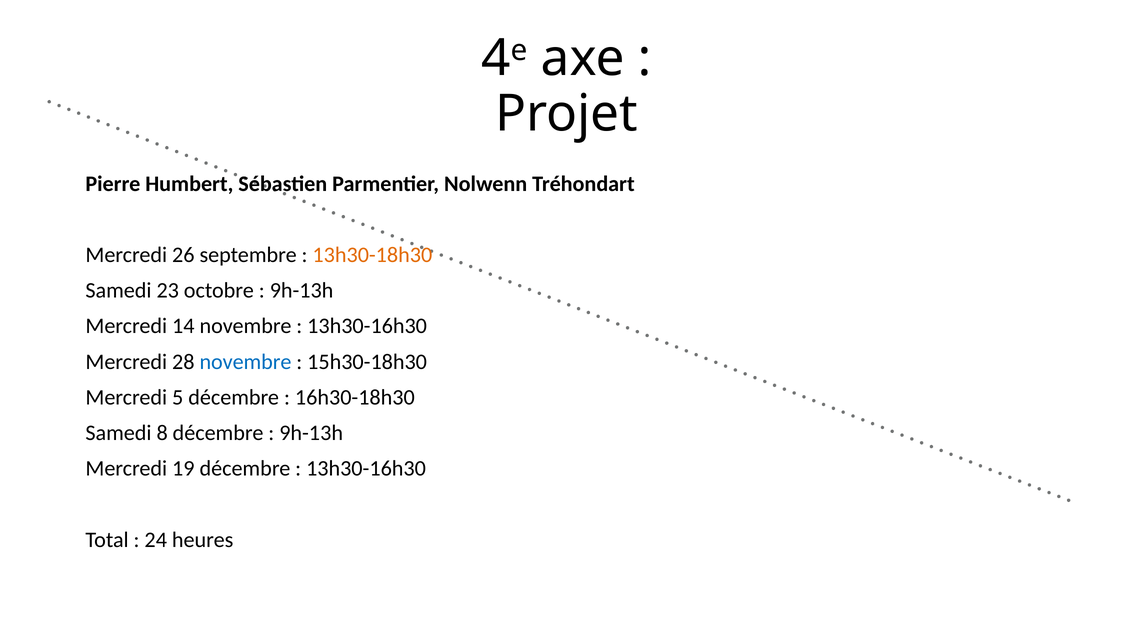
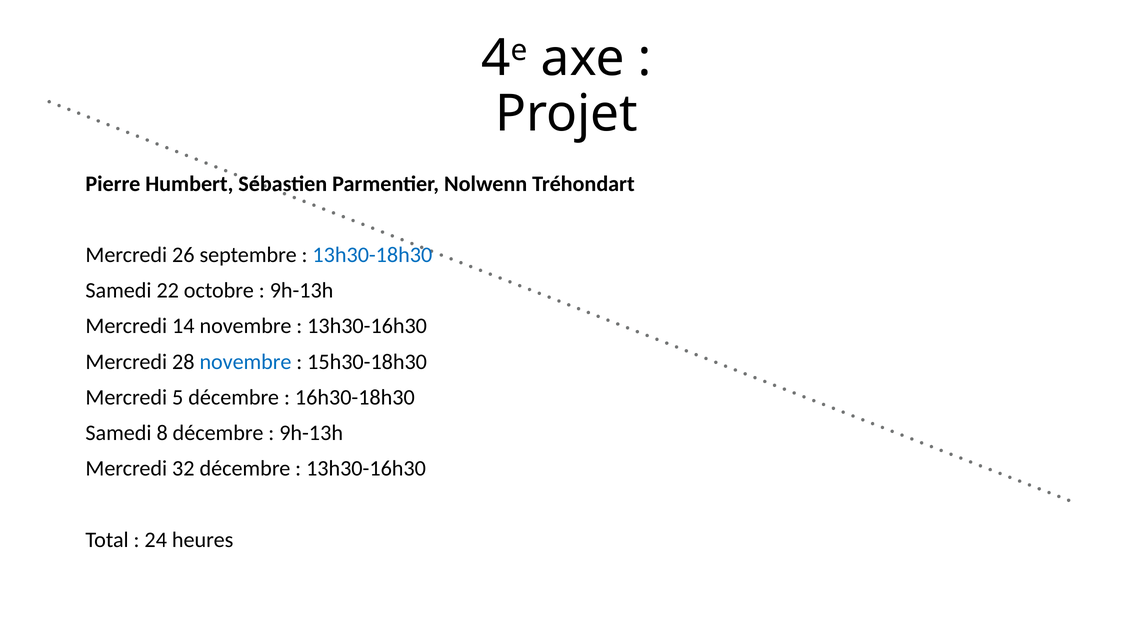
13h30-18h30 colour: orange -> blue
23: 23 -> 22
19: 19 -> 32
